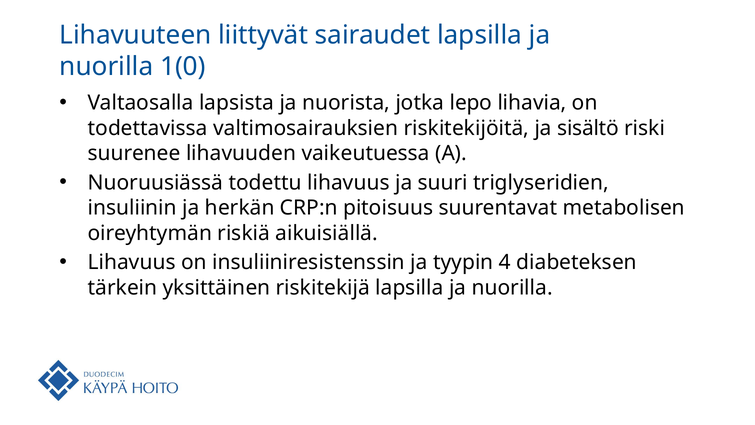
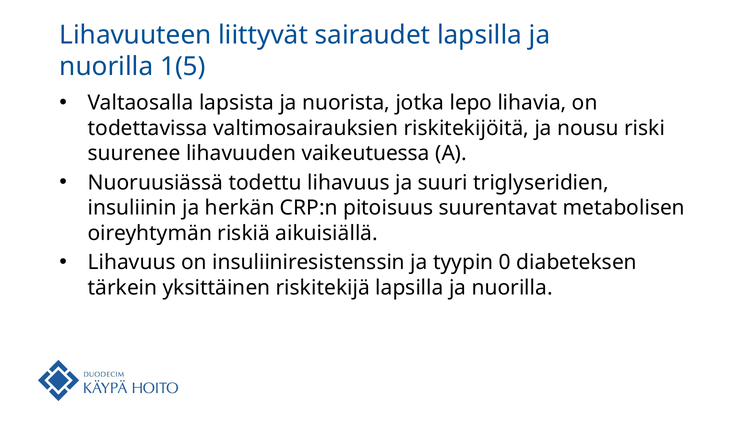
1(0: 1(0 -> 1(5
sisältö: sisältö -> nousu
4: 4 -> 0
